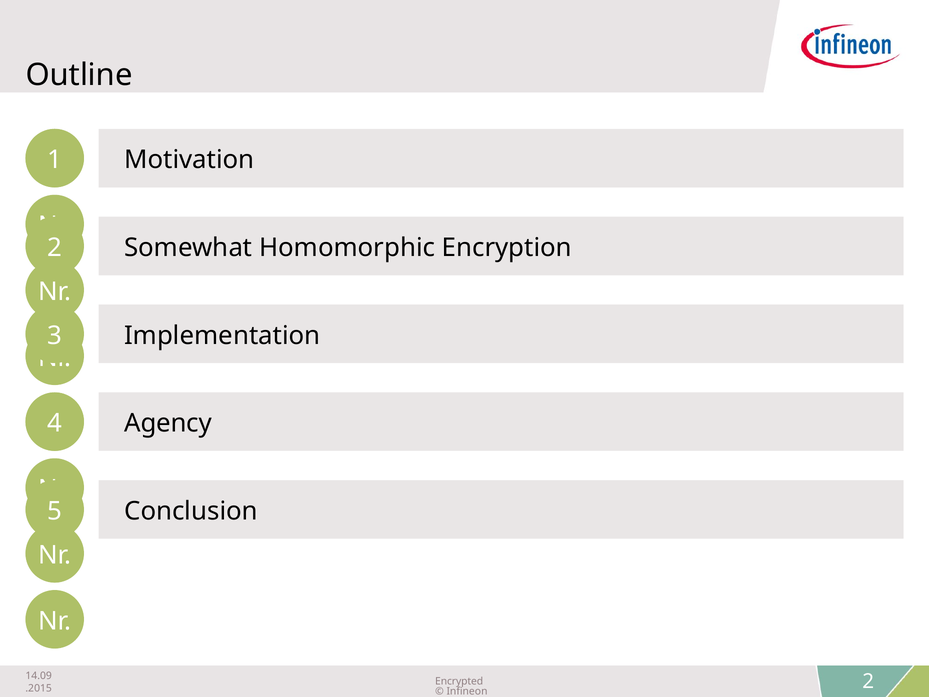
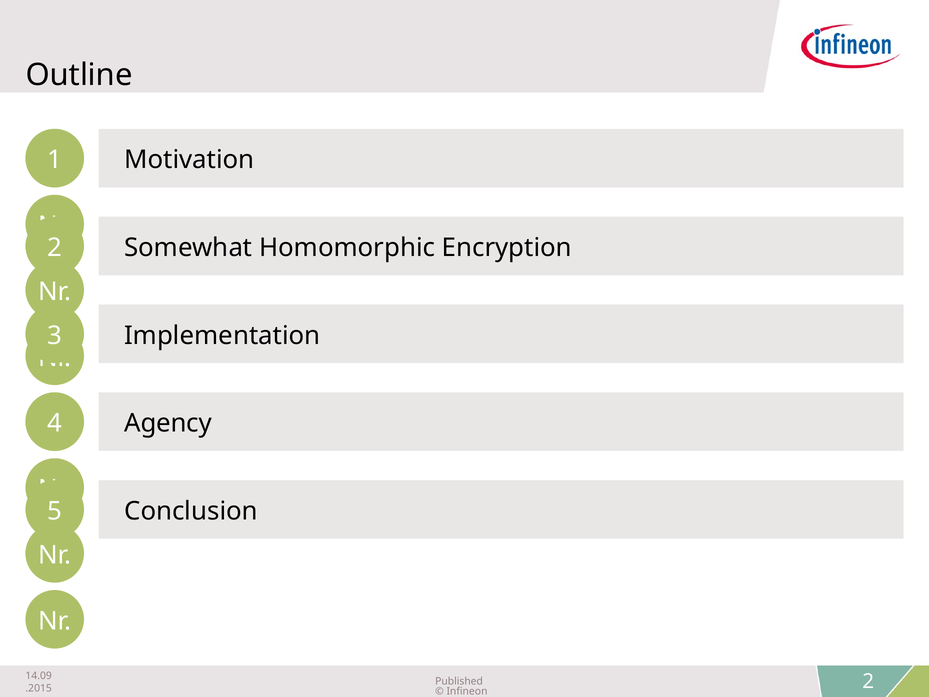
Encrypted: Encrypted -> Published
